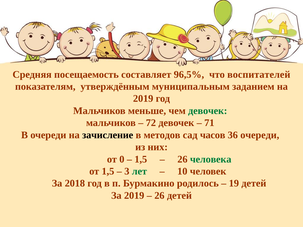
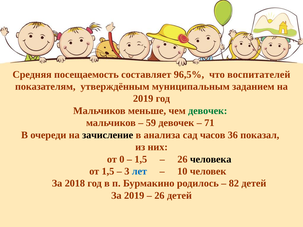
72: 72 -> 59
методов: методов -> анализа
36 очереди: очереди -> показал
человека colour: green -> black
лет colour: green -> blue
19: 19 -> 82
